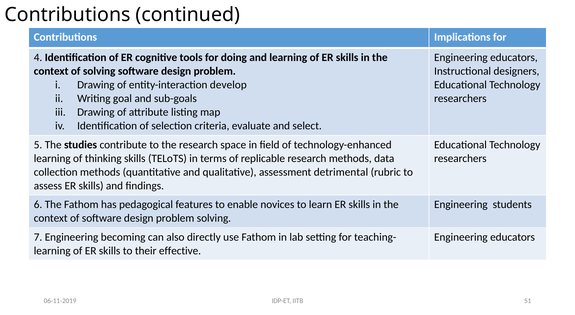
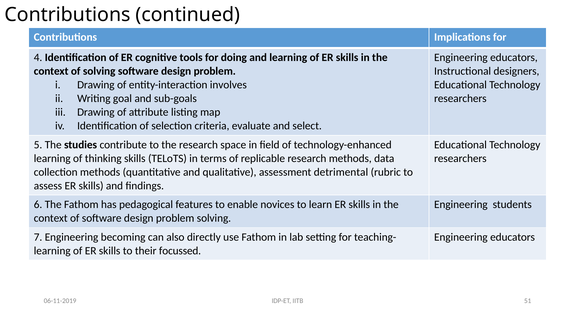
develop: develop -> involves
effective: effective -> focussed
